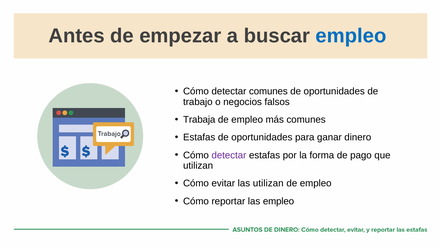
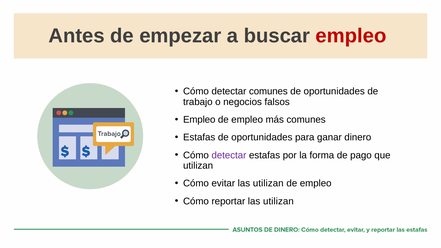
empleo at (351, 36) colour: blue -> red
Trabaja at (199, 120): Trabaja -> Empleo
reportar las empleo: empleo -> utilizan
